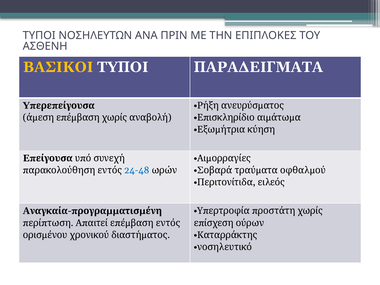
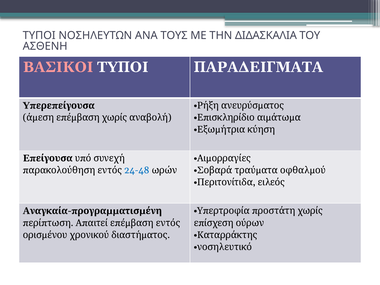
ΠΡΙΝ: ΠΡΙΝ -> ΤΟΥΣ
ΕΠΙΠΛΟΚΕΣ: ΕΠΙΠΛΟΚΕΣ -> ΔΙΔΑΣΚΑΛΙΑ
ΒΑΣΙΚΟΙ colour: yellow -> pink
